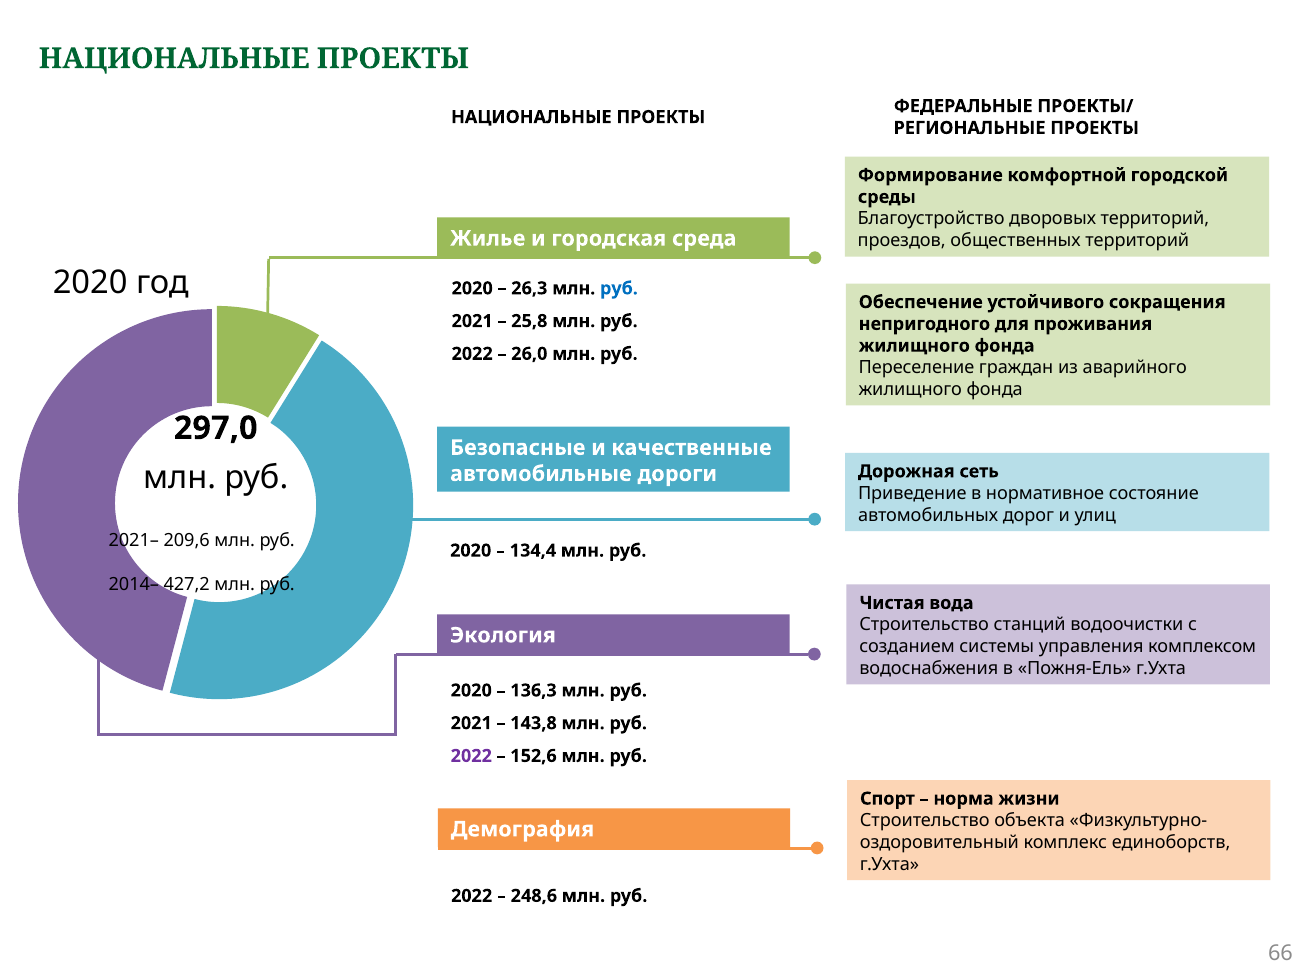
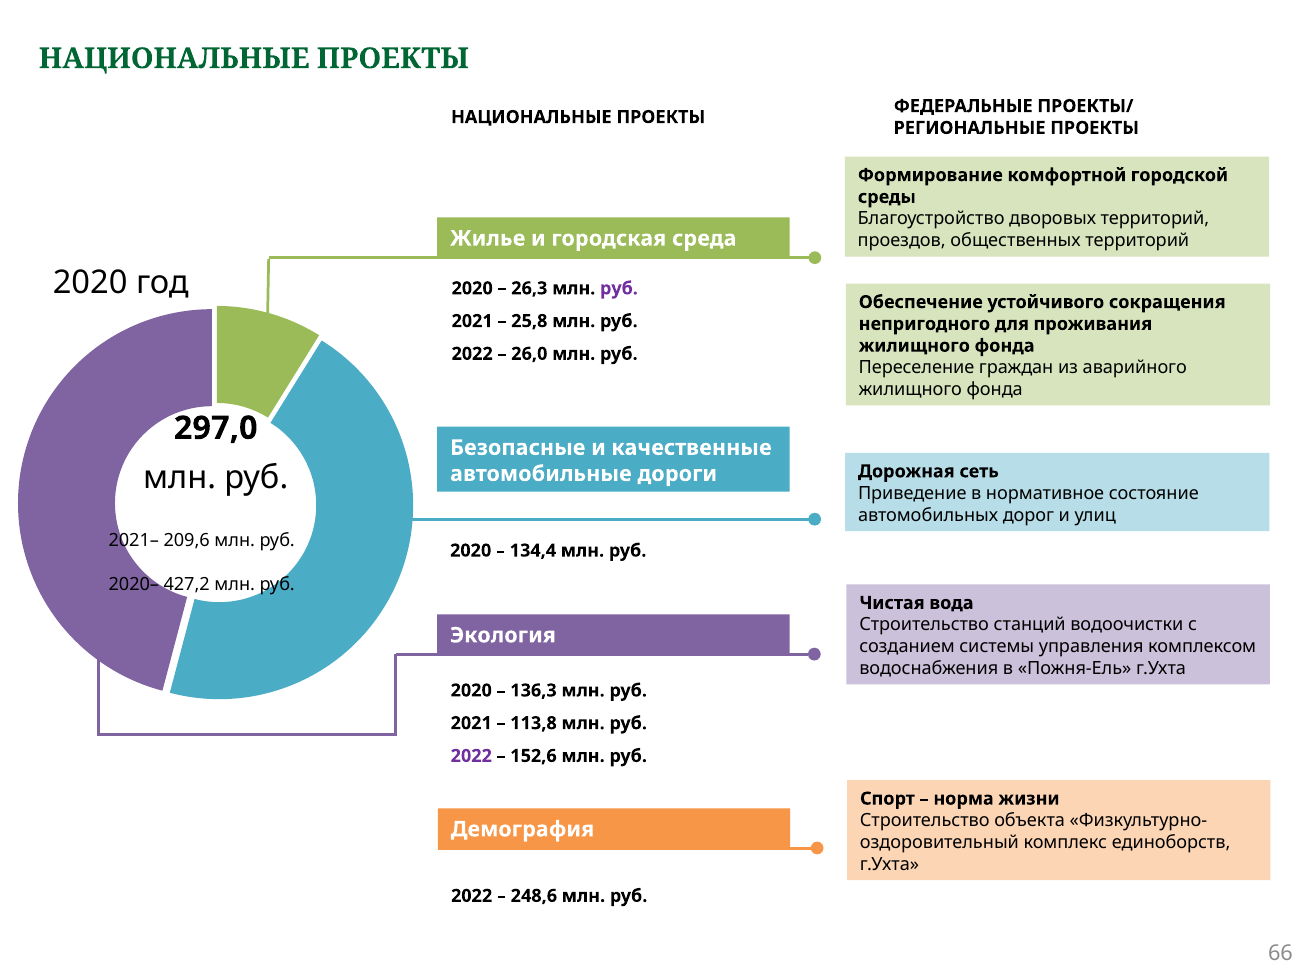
руб at (619, 288) colour: blue -> purple
2014–: 2014– -> 2020–
143,8: 143,8 -> 113,8
